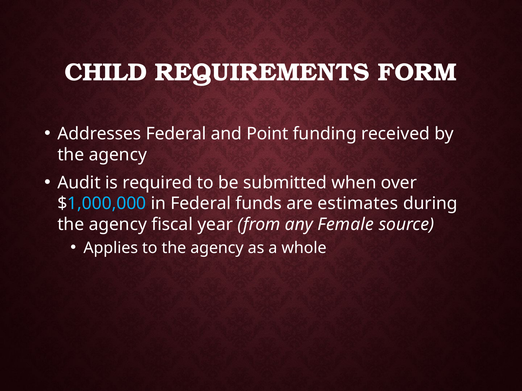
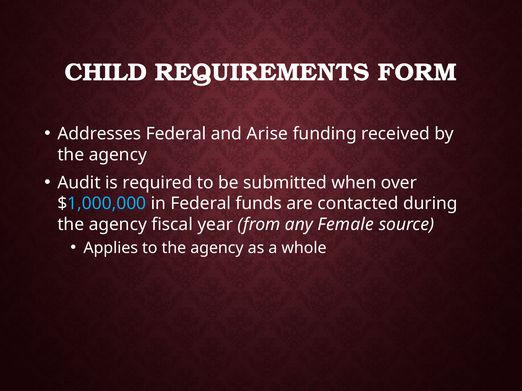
Point: Point -> Arise
estimates: estimates -> contacted
